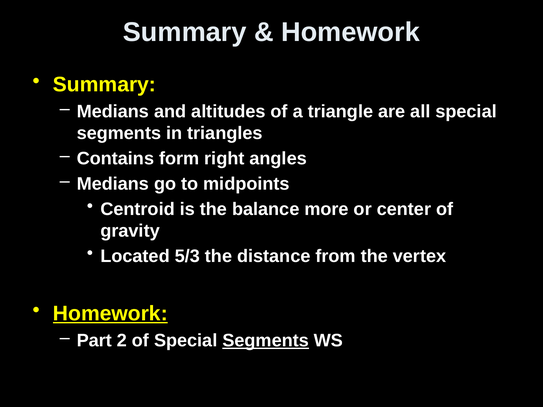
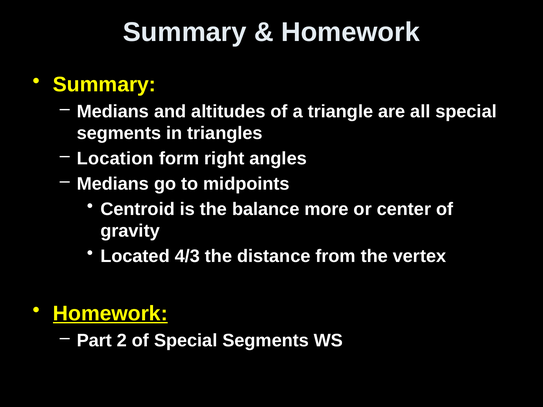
Contains: Contains -> Location
5/3: 5/3 -> 4/3
Segments at (266, 341) underline: present -> none
